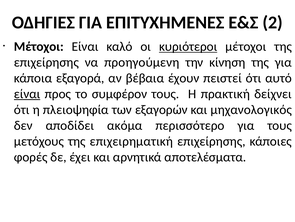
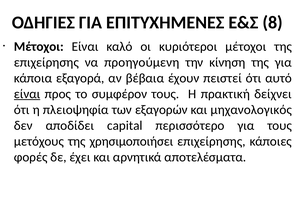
2: 2 -> 8
κυριότεροι underline: present -> none
ακόμα: ακόμα -> capital
επιχειρηματική: επιχειρηματική -> χρησιμοποιήσει
